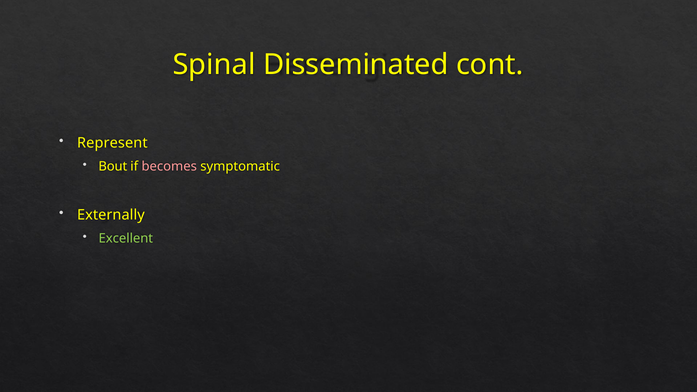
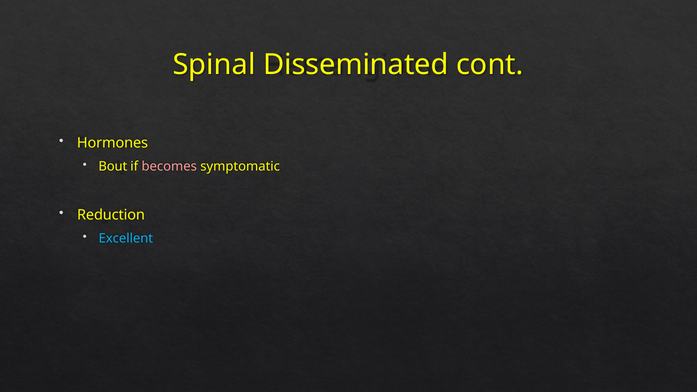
Represent: Represent -> Hormones
Externally: Externally -> Reduction
Excellent colour: light green -> light blue
